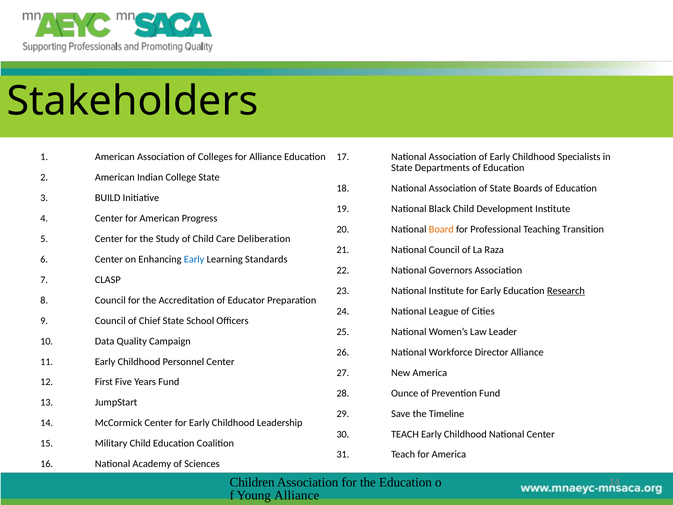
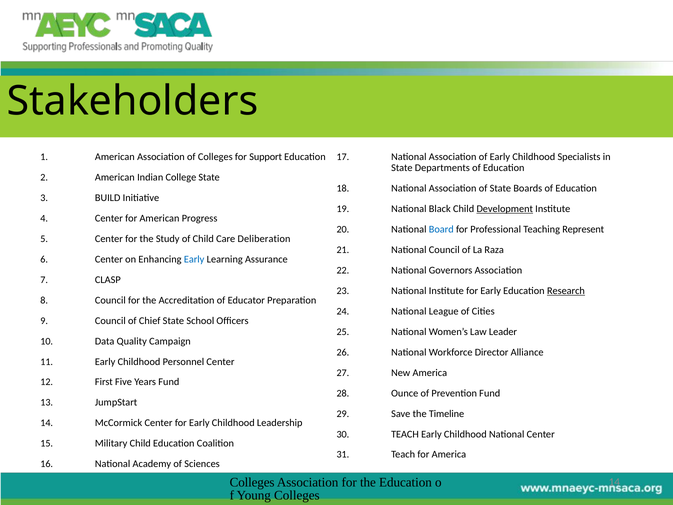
for Alliance: Alliance -> Support
Development underline: none -> present
Board colour: orange -> blue
Transition: Transition -> Represent
Standards: Standards -> Assurance
Children at (252, 482): Children -> Colleges
Young Alliance: Alliance -> Colleges
